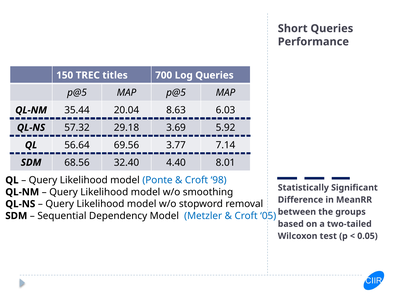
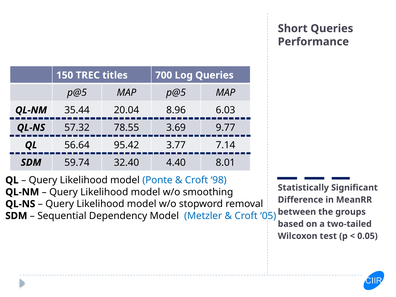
8.63: 8.63 -> 8.96
29.18: 29.18 -> 78.55
5.92: 5.92 -> 9.77
69.56: 69.56 -> 95.42
68.56: 68.56 -> 59.74
